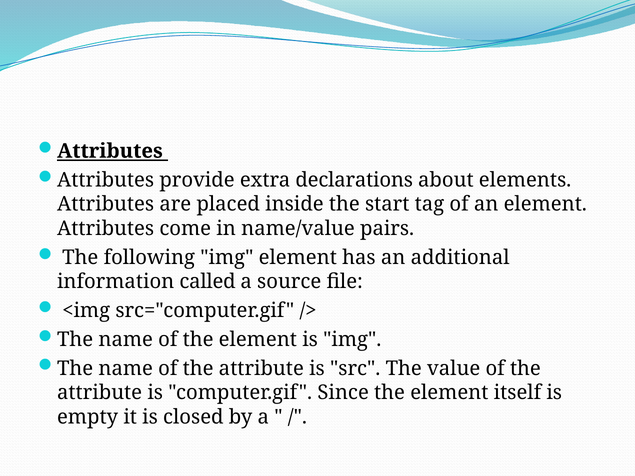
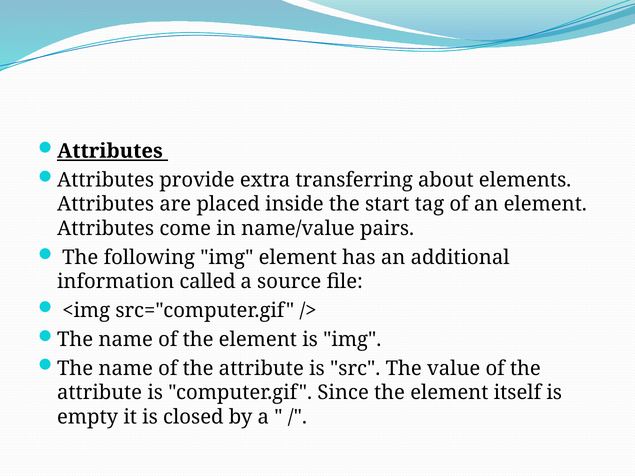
declarations: declarations -> transferring
